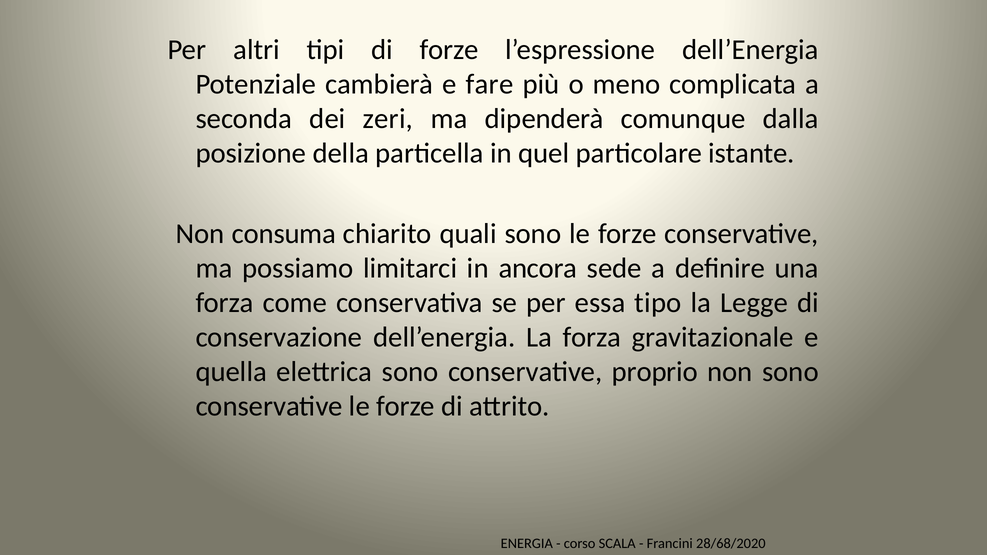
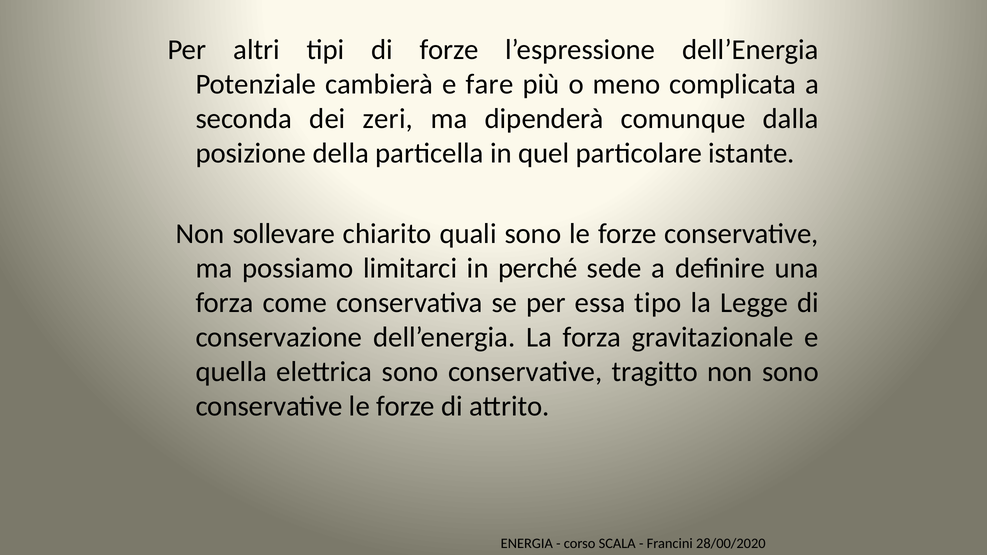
consuma: consuma -> sollevare
ancora: ancora -> perché
proprio: proprio -> tragitto
28/68/2020: 28/68/2020 -> 28/00/2020
